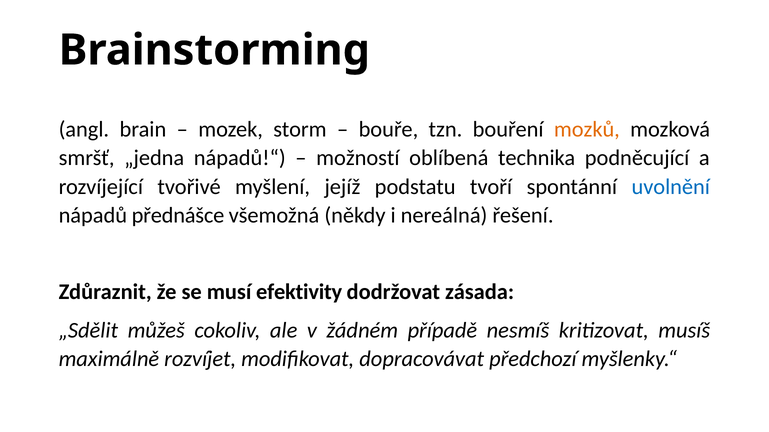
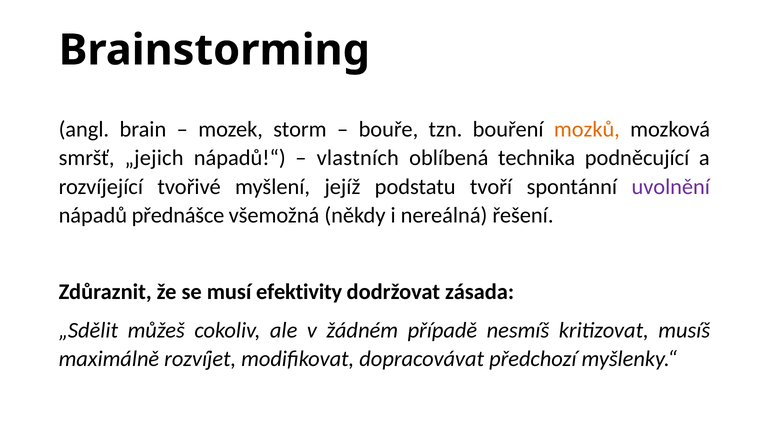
„jedna: „jedna -> „jejich
možností: možností -> vlastních
uvolnění colour: blue -> purple
